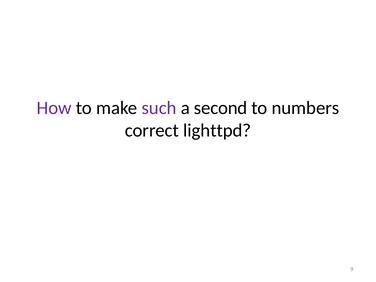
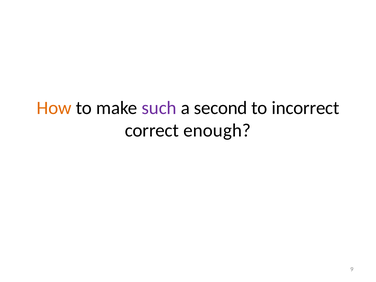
How colour: purple -> orange
numbers: numbers -> incorrect
lighttpd: lighttpd -> enough
